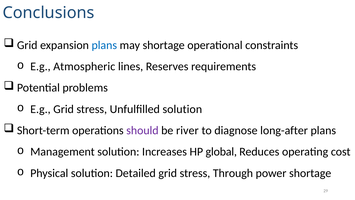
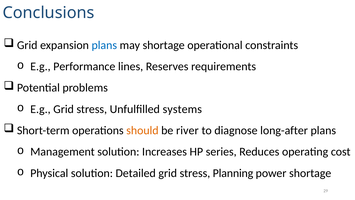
Atmospheric: Atmospheric -> Performance
Unfulfilled solution: solution -> systems
should colour: purple -> orange
global: global -> series
Through: Through -> Planning
